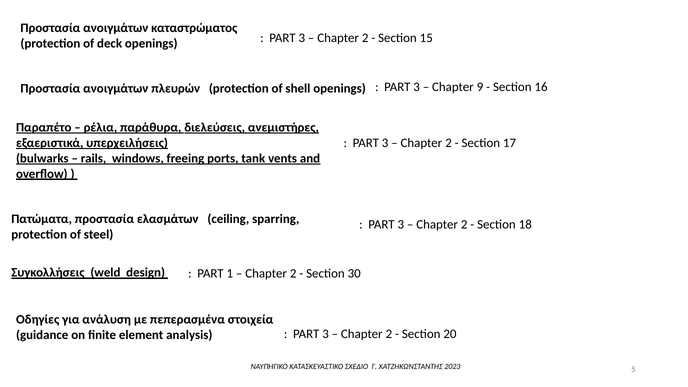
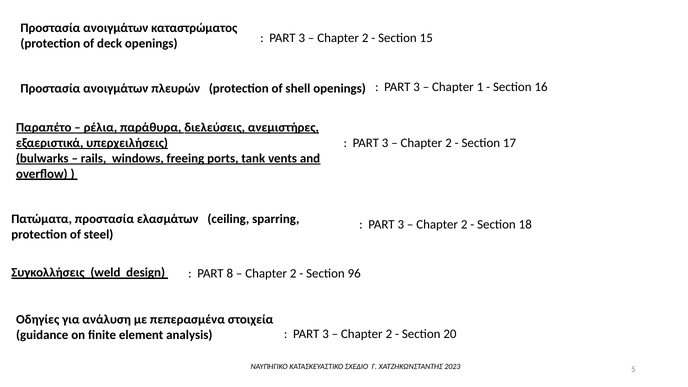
9: 9 -> 1
1: 1 -> 8
30: 30 -> 96
